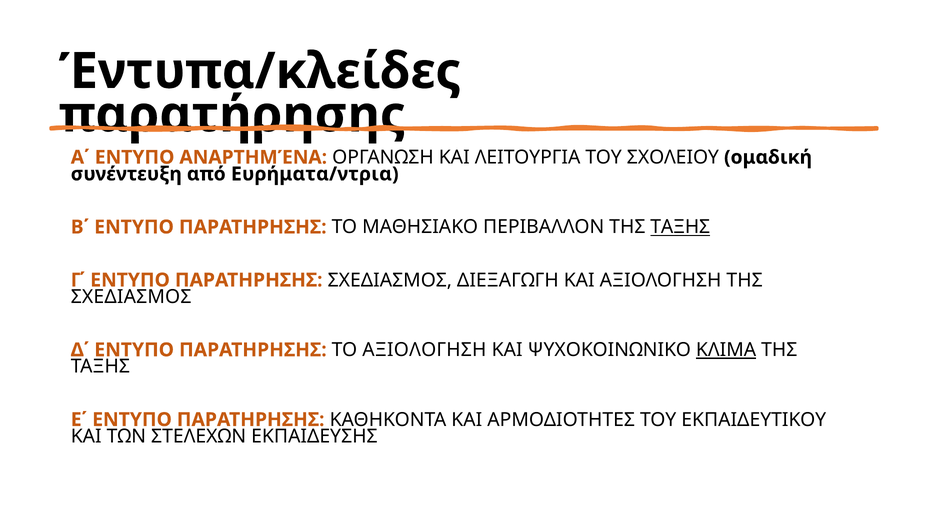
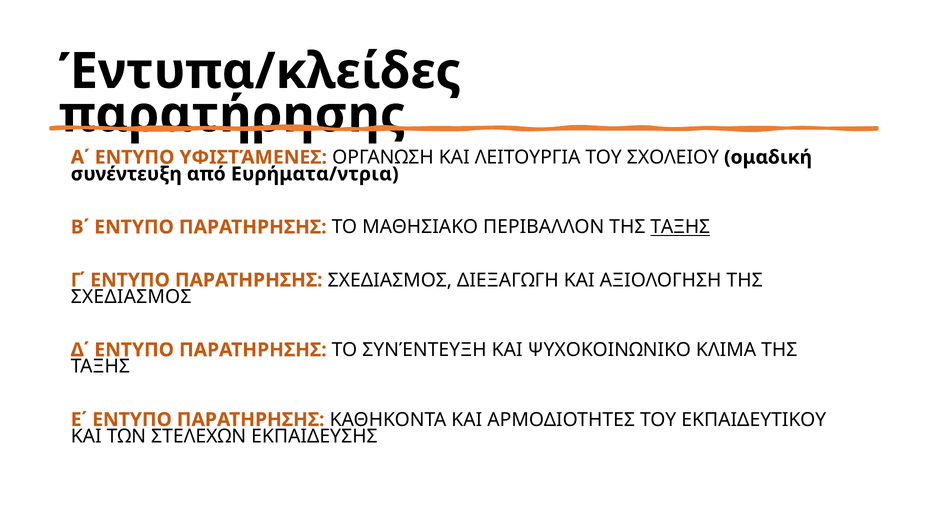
ΑΝΑΡΤΗΜΈΝΑ: ΑΝΑΡΤΗΜΈΝΑ -> ΥΦΙΣΤΆΜΕΝΕΣ
ΤΟ ΑΞΙΟΛΟΓΗΣΗ: ΑΞΙΟΛΟΓΗΣΗ -> ΣΥΝΈΝΤΕΥΞΗ
ΚΛΙΜΑ underline: present -> none
